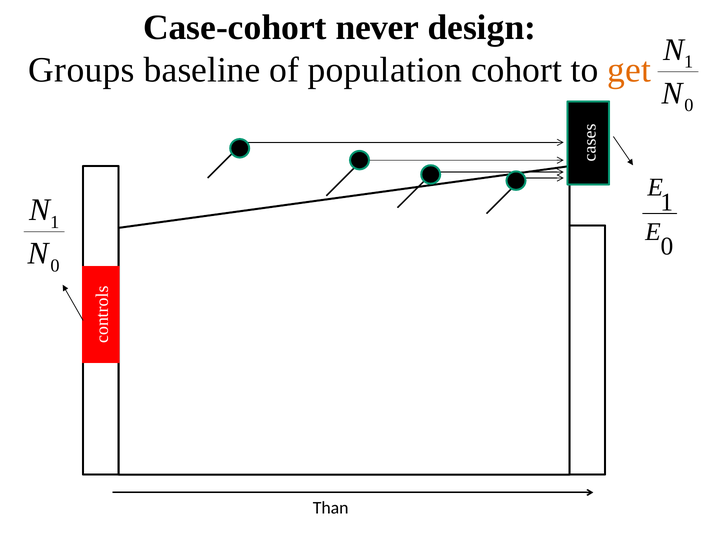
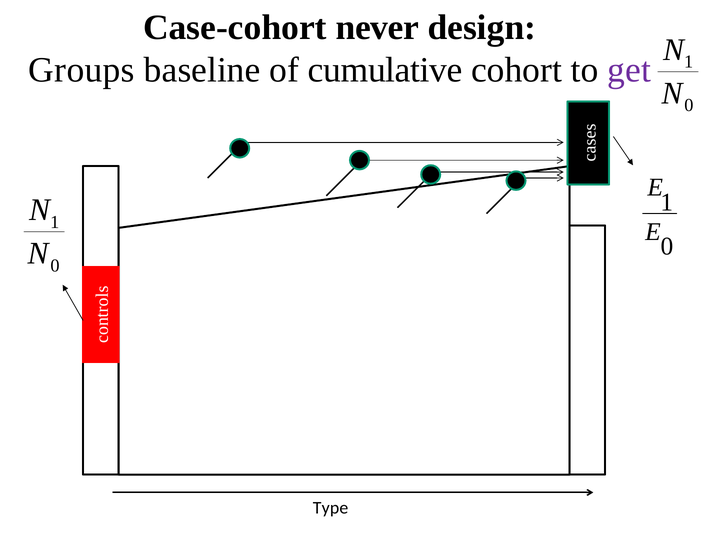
population: population -> cumulative
get colour: orange -> purple
Than: Than -> Type
